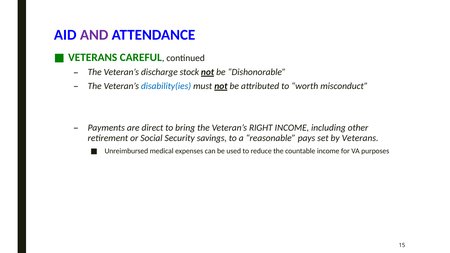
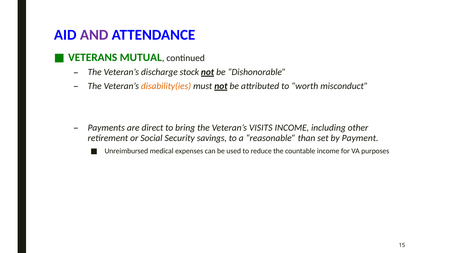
CAREFUL: CAREFUL -> MUTUAL
disability(ies colour: blue -> orange
RIGHT: RIGHT -> VISITS
pays: pays -> than
by Veterans: Veterans -> Payment
